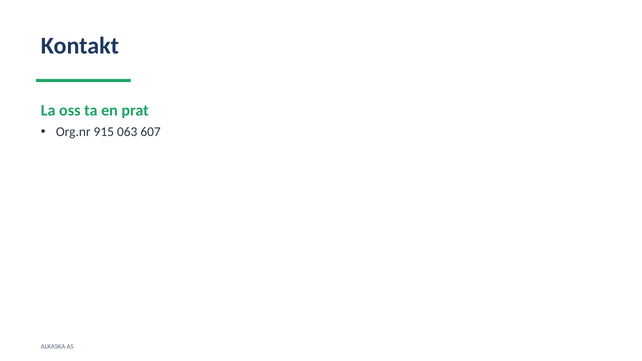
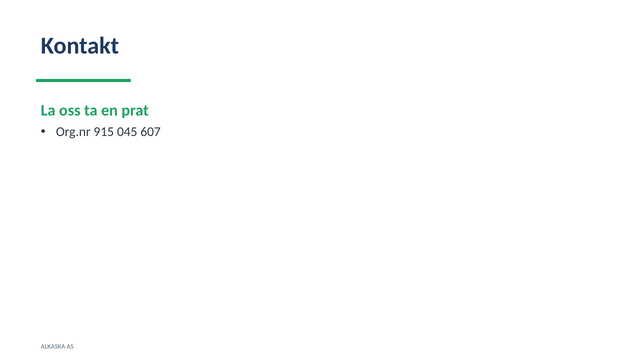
063: 063 -> 045
